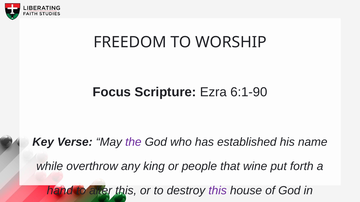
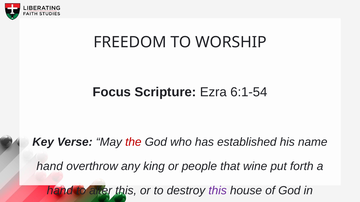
6:1-90: 6:1-90 -> 6:1-54
the colour: purple -> red
while at (50, 167): while -> hand
